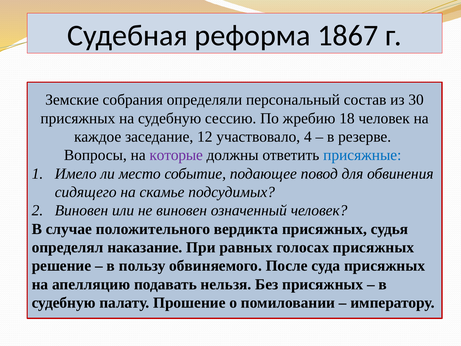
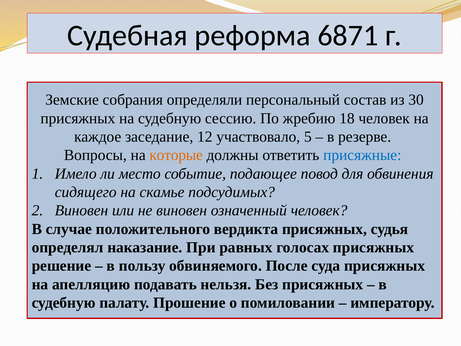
1867: 1867 -> 6871
4: 4 -> 5
которые colour: purple -> orange
